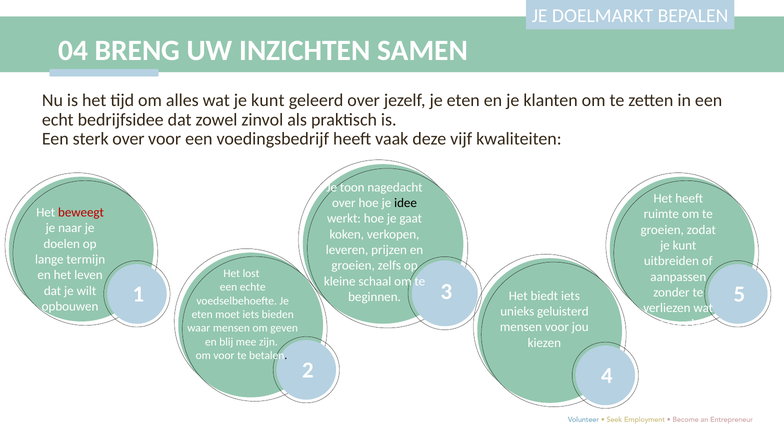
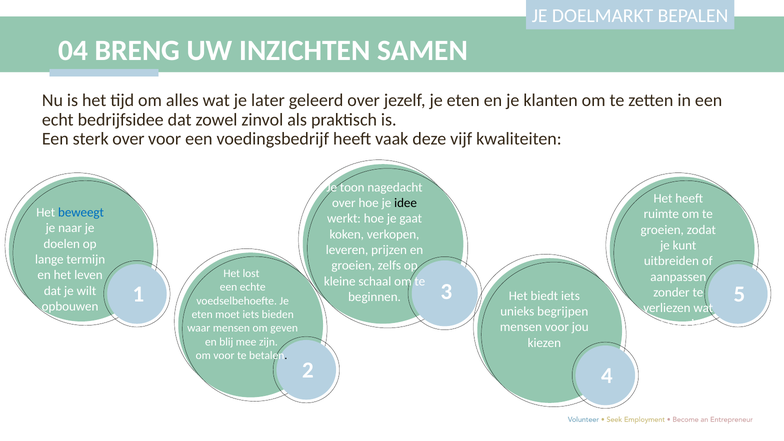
wat je kunt: kunt -> later
beweegt colour: red -> blue
geluisterd: geluisterd -> begrijpen
